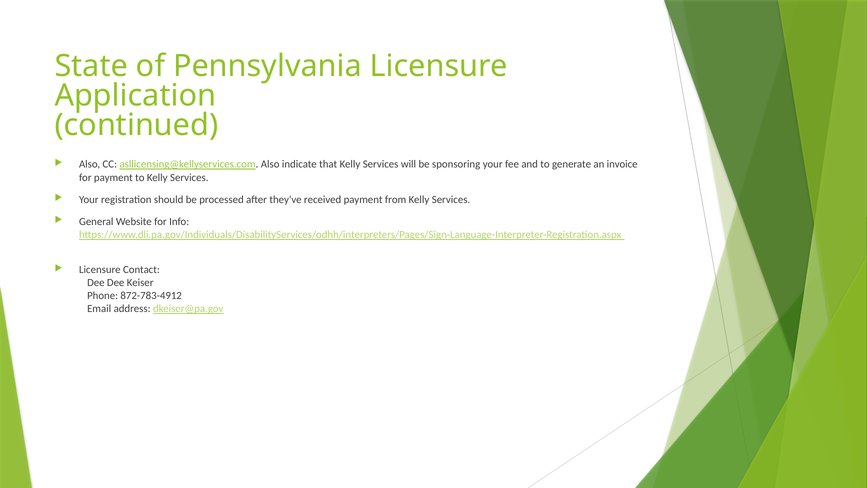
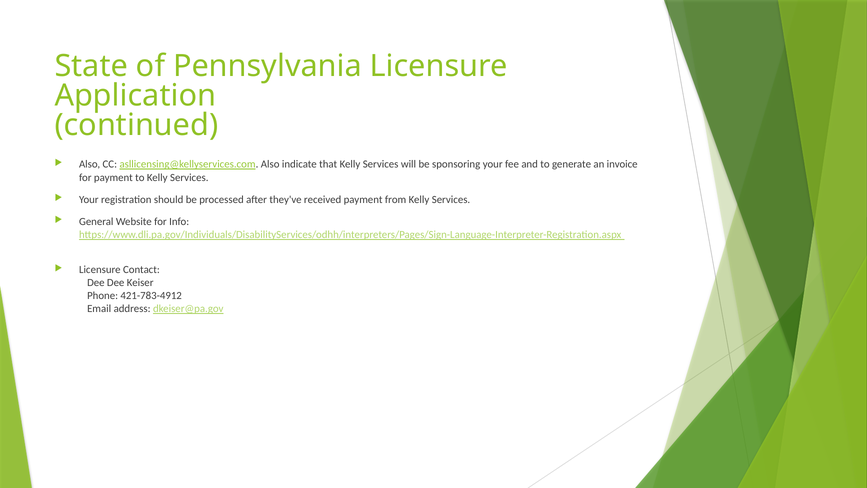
872-783-4912: 872-783-4912 -> 421-783-4912
